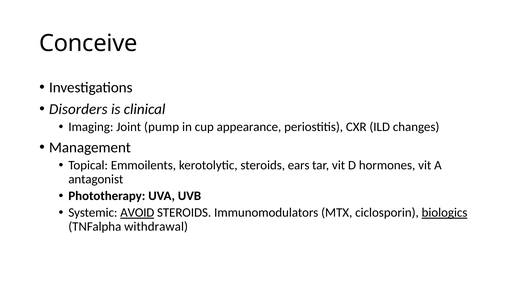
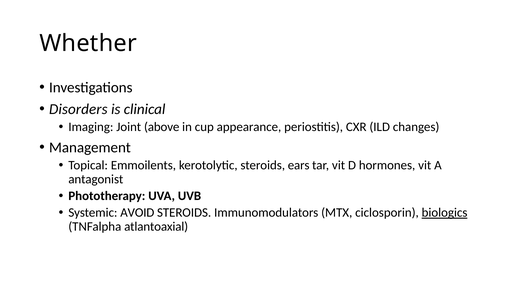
Conceive: Conceive -> Whether
pump: pump -> above
AVOID underline: present -> none
withdrawal: withdrawal -> atlantoaxial
